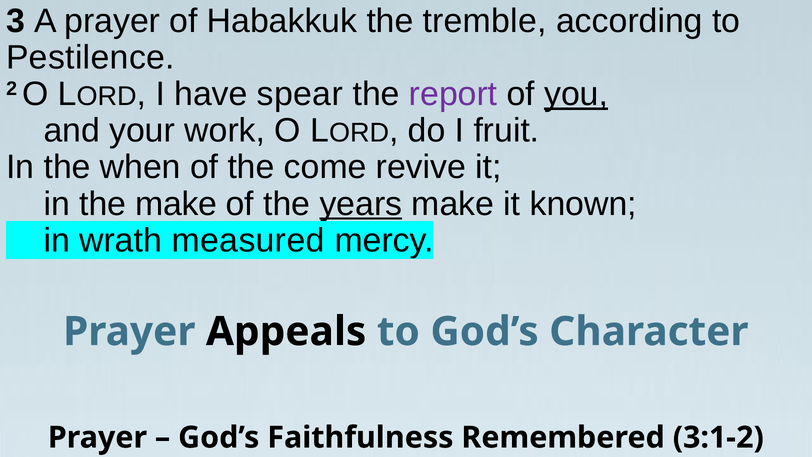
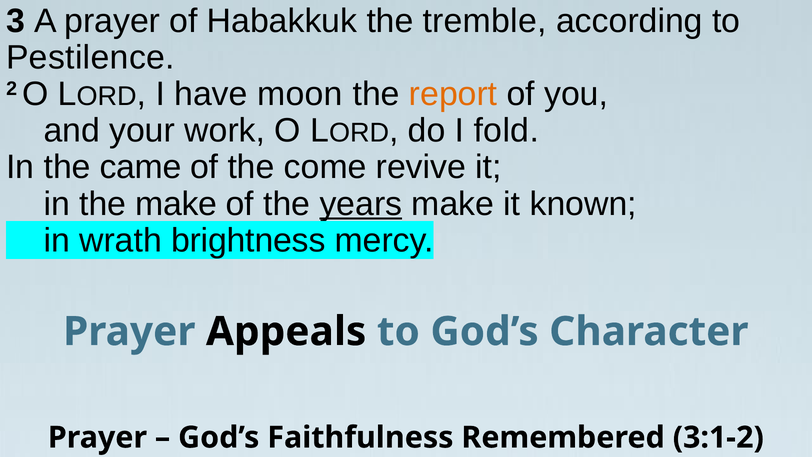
spear: spear -> moon
report colour: purple -> orange
you underline: present -> none
fruit: fruit -> fold
when: when -> came
measured: measured -> brightness
